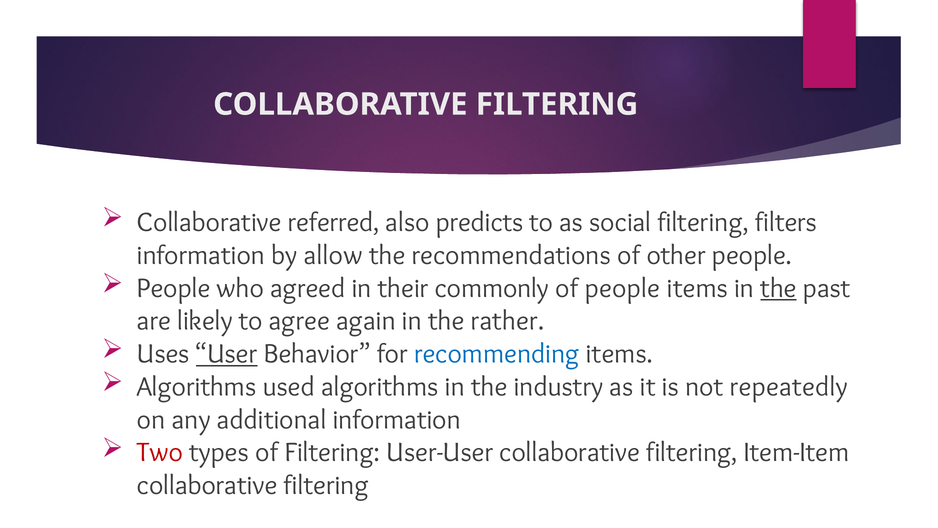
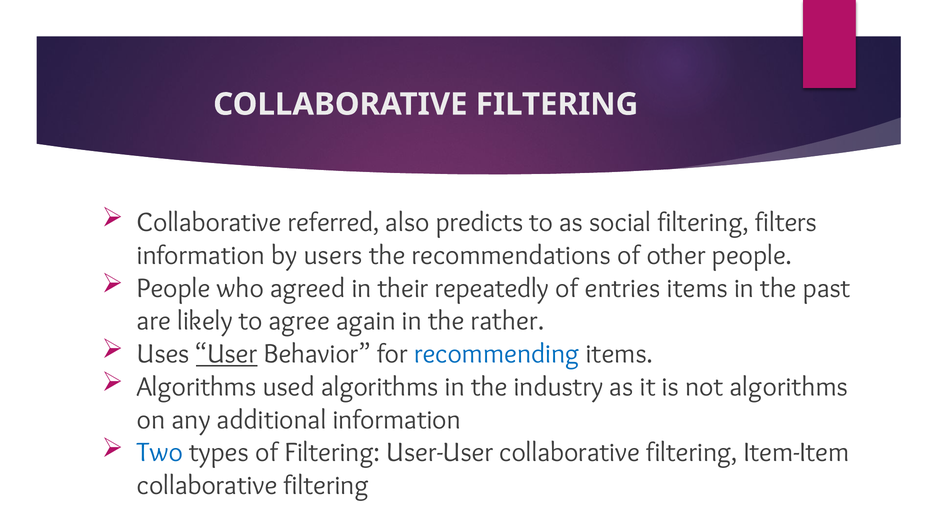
allow: allow -> users
commonly: commonly -> repeatedly
of people: people -> entries
the at (779, 288) underline: present -> none
not repeatedly: repeatedly -> algorithms
Two colour: red -> blue
